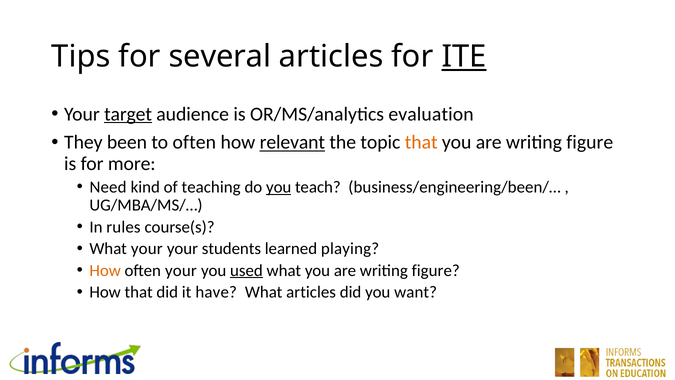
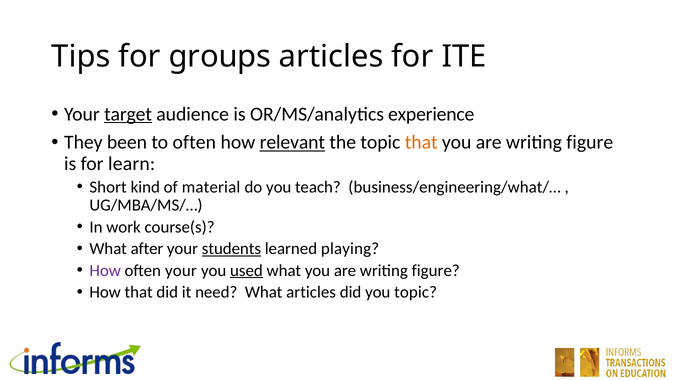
several: several -> groups
ITE underline: present -> none
evaluation: evaluation -> experience
more: more -> learn
Need: Need -> Short
teaching: teaching -> material
you at (279, 187) underline: present -> none
business/engineering/been/…: business/engineering/been/… -> business/engineering/what/…
rules: rules -> work
What your: your -> after
students underline: none -> present
How at (105, 270) colour: orange -> purple
have: have -> need
you want: want -> topic
